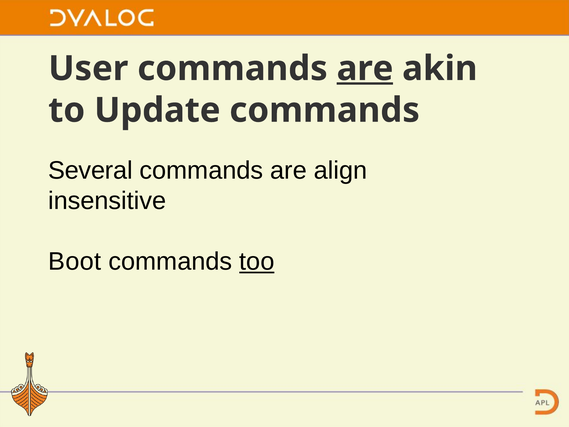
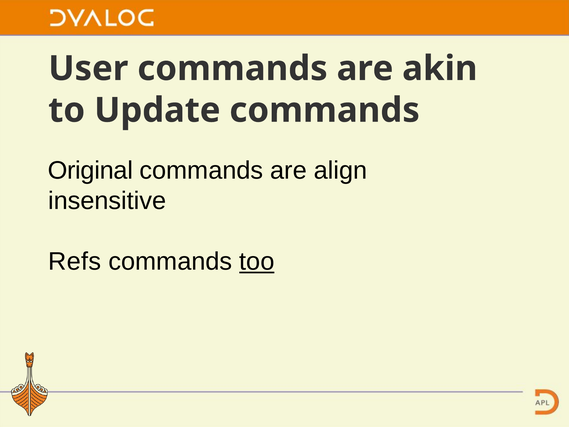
are at (365, 69) underline: present -> none
Several: Several -> Original
Boot: Boot -> Refs
